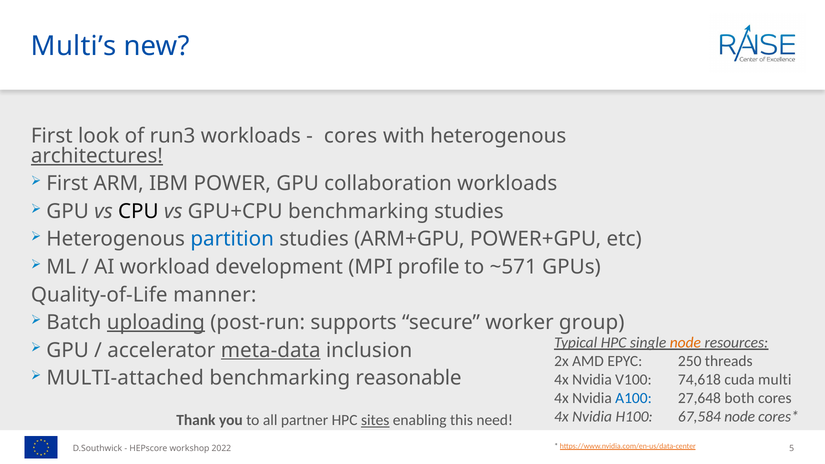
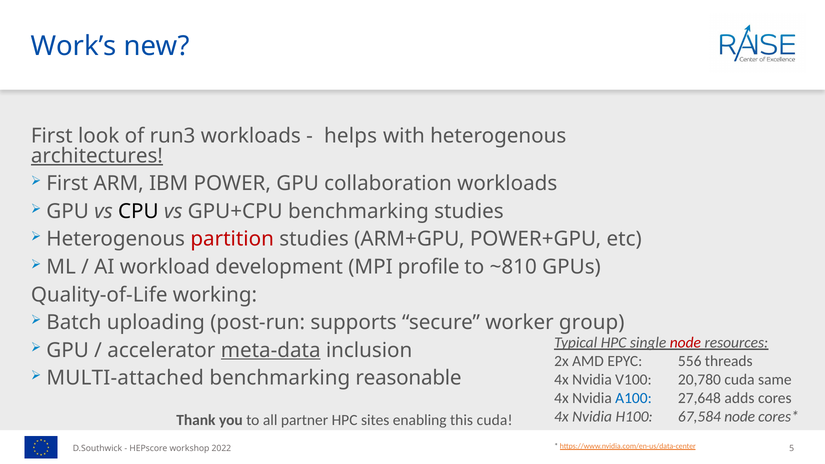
Multi’s: Multi’s -> Work’s
cores at (351, 136): cores -> helps
partition colour: blue -> red
~571: ~571 -> ~810
manner: manner -> working
uploading underline: present -> none
node at (685, 343) colour: orange -> red
250: 250 -> 556
74,618: 74,618 -> 20,780
multi: multi -> same
both: both -> adds
sites underline: present -> none
this need: need -> cuda
